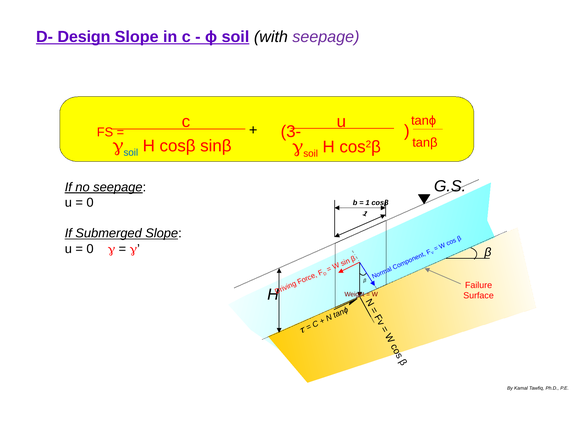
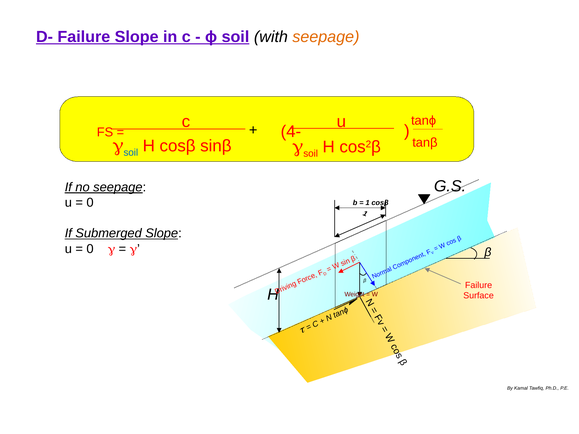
D- Design: Design -> Failure
seepage at (326, 37) colour: purple -> orange
3-: 3- -> 4-
